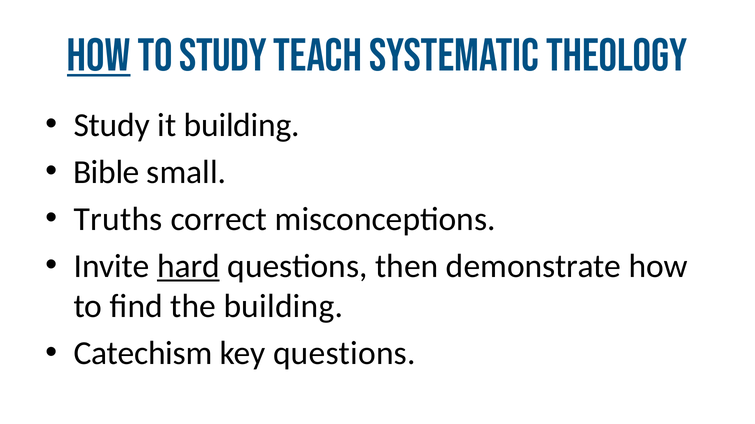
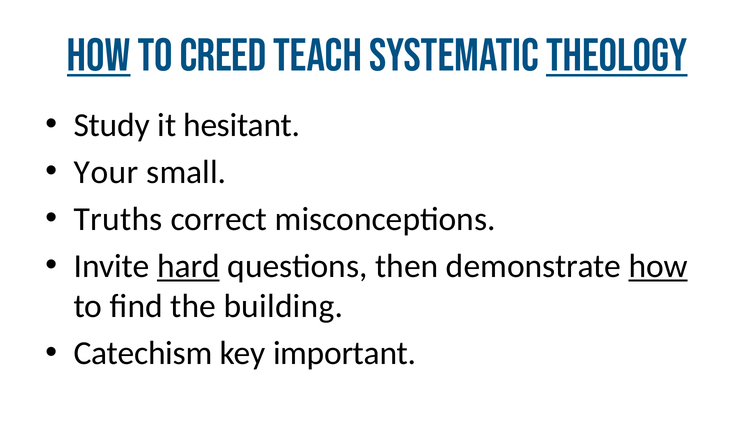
to study: study -> creed
Theology underline: none -> present
it building: building -> hesitant
Bible: Bible -> Your
how at (658, 266) underline: none -> present
key questions: questions -> important
